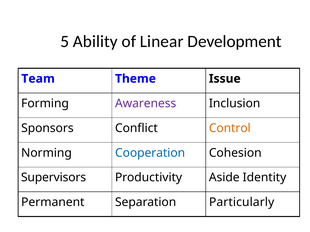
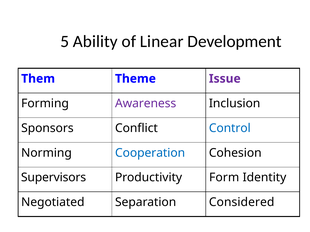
Team: Team -> Them
Issue colour: black -> purple
Control colour: orange -> blue
Aside: Aside -> Form
Permanent: Permanent -> Negotiated
Particularly: Particularly -> Considered
